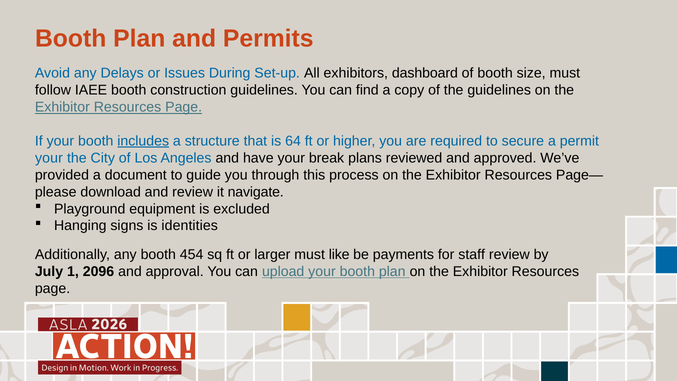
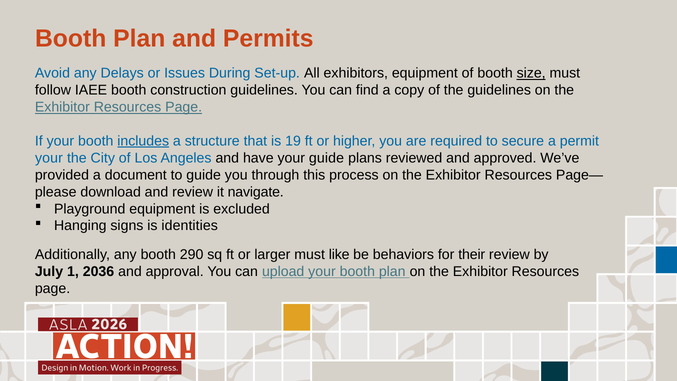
exhibitors dashboard: dashboard -> equipment
size underline: none -> present
64: 64 -> 19
your break: break -> guide
454: 454 -> 290
payments: payments -> behaviors
staff: staff -> their
2096: 2096 -> 2036
